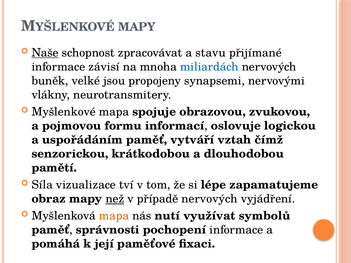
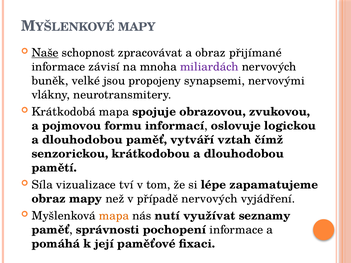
a stavu: stavu -> obraz
miliardách colour: blue -> purple
Myšlenkové: Myšlenkové -> Krátkodobá
uspořádáním at (82, 140): uspořádáním -> dlouhodobou
než underline: present -> none
symbolů: symbolů -> seznamy
